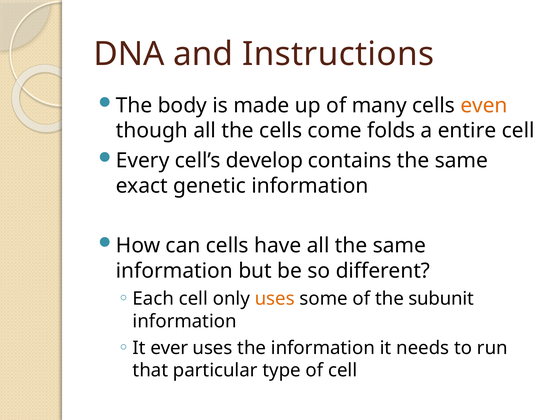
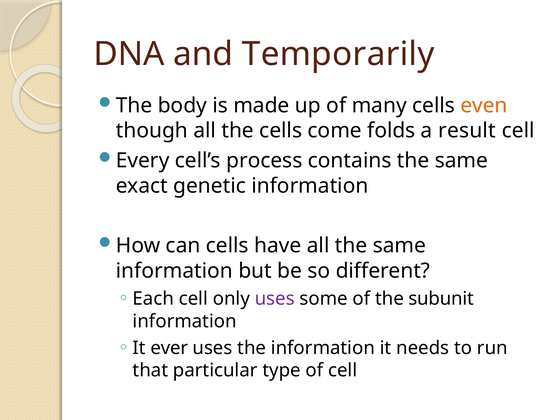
Instructions: Instructions -> Temporarily
entire: entire -> result
develop: develop -> process
uses at (275, 299) colour: orange -> purple
